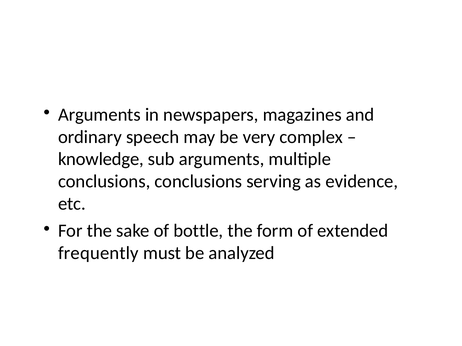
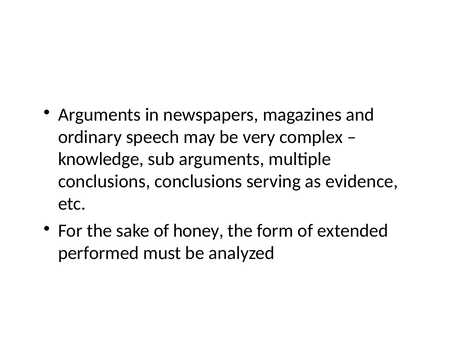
bottle: bottle -> honey
frequently: frequently -> performed
